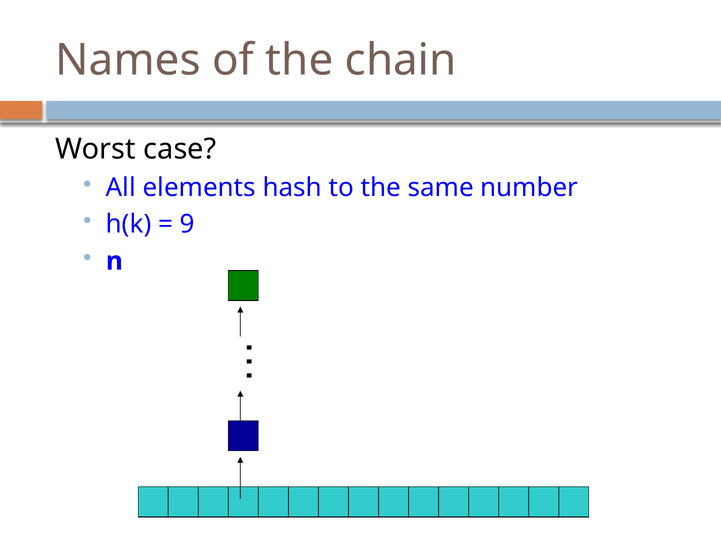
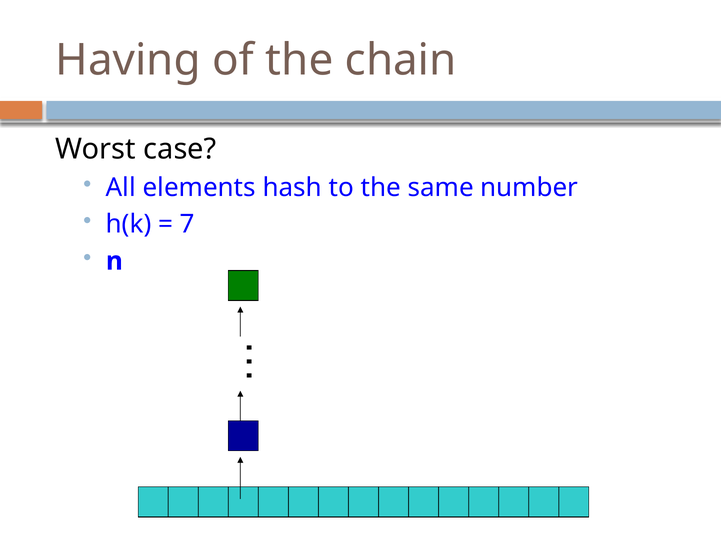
Names: Names -> Having
9: 9 -> 7
